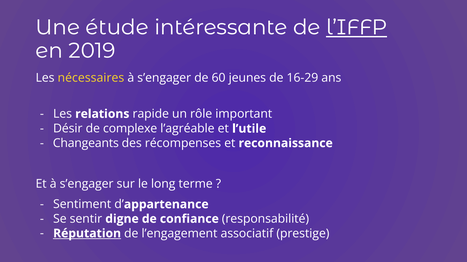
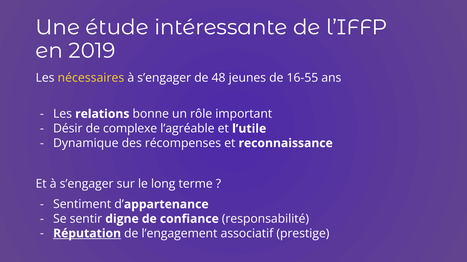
l’IFFP underline: present -> none
60: 60 -> 48
16-29: 16-29 -> 16-55
rapide: rapide -> bonne
Changeants: Changeants -> Dynamique
